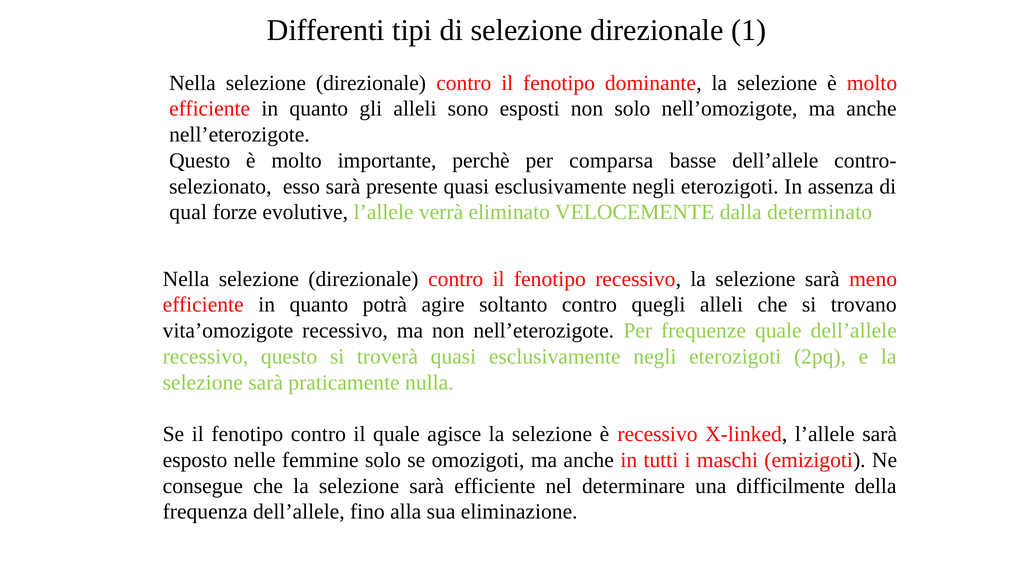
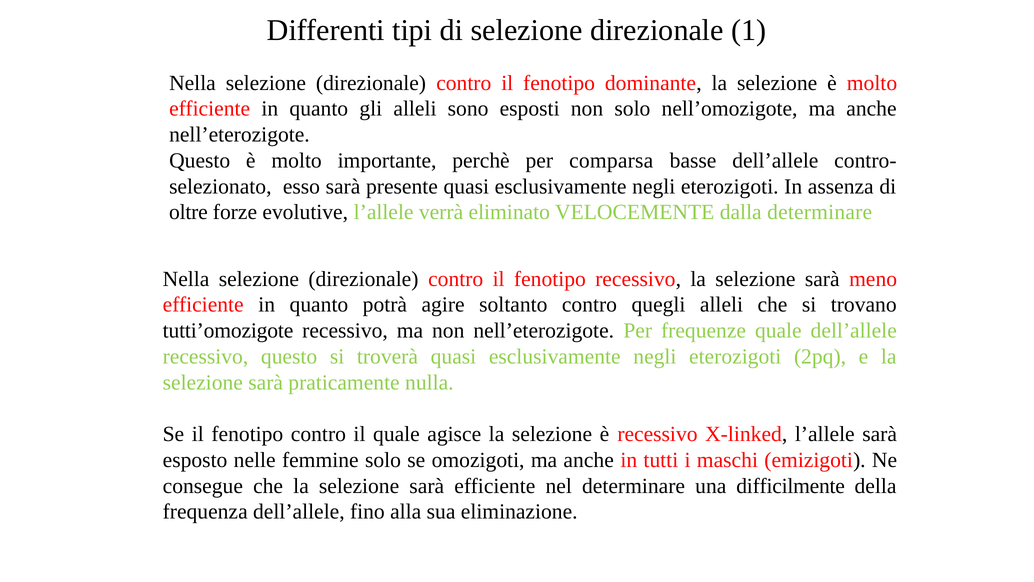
qual: qual -> oltre
dalla determinato: determinato -> determinare
vita’omozigote: vita’omozigote -> tutti’omozigote
